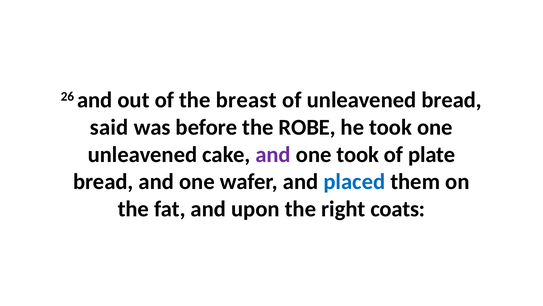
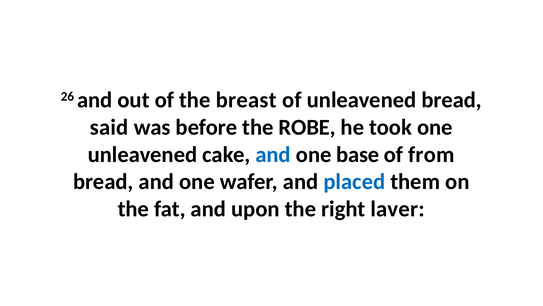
and at (273, 154) colour: purple -> blue
one took: took -> base
plate: plate -> from
coats: coats -> laver
